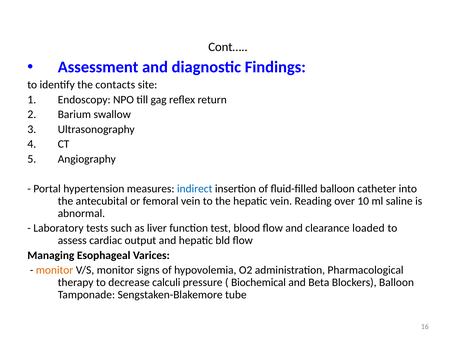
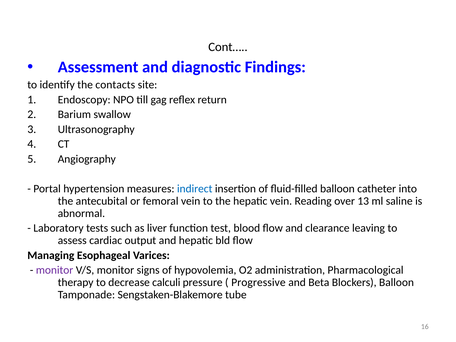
10: 10 -> 13
loaded: loaded -> leaving
monitor at (55, 270) colour: orange -> purple
Biochemical: Biochemical -> Progressive
